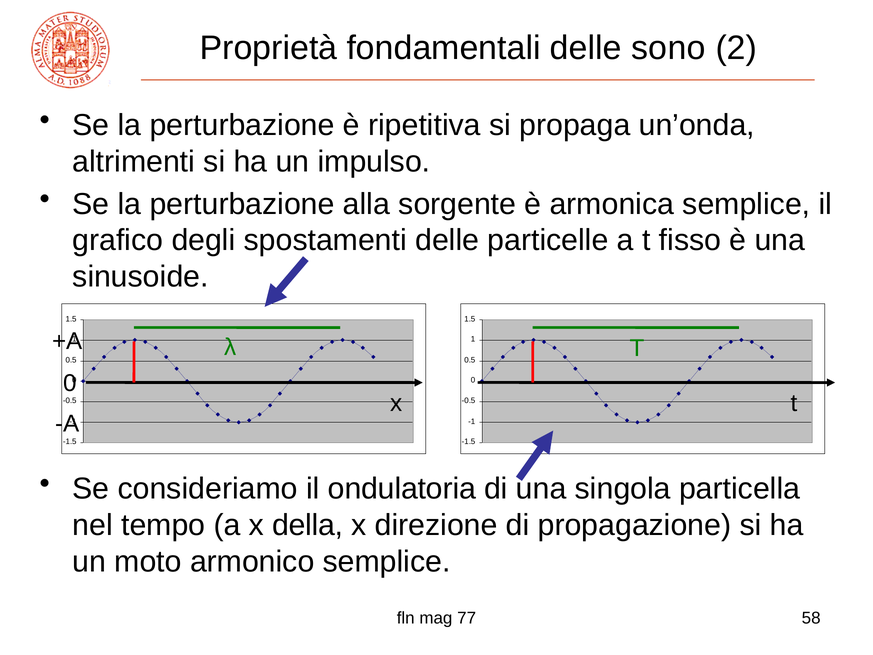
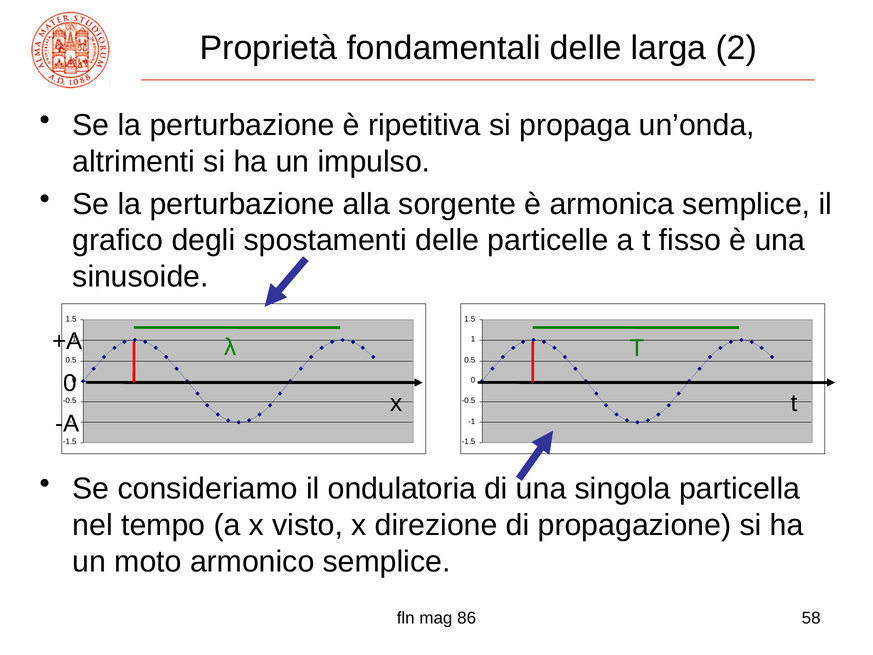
sono: sono -> larga
della: della -> visto
77: 77 -> 86
